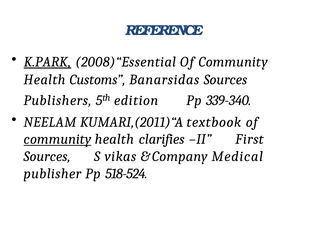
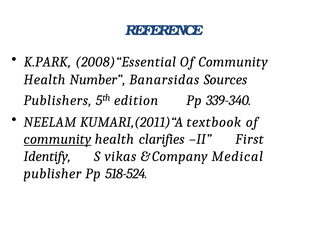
K.PARK underline: present -> none
Customs: Customs -> Number
Sources at (47, 157): Sources -> Identify
